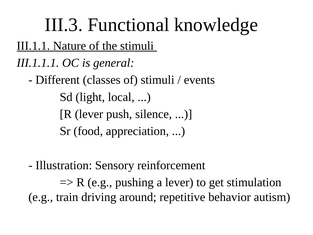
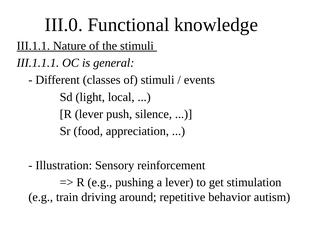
III.3: III.3 -> III.0
